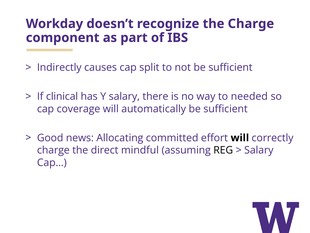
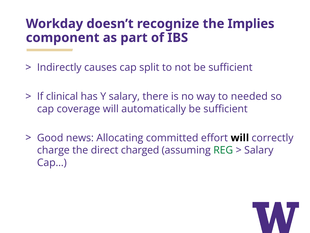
the Charge: Charge -> Implies
mindful: mindful -> charged
REG colour: black -> green
